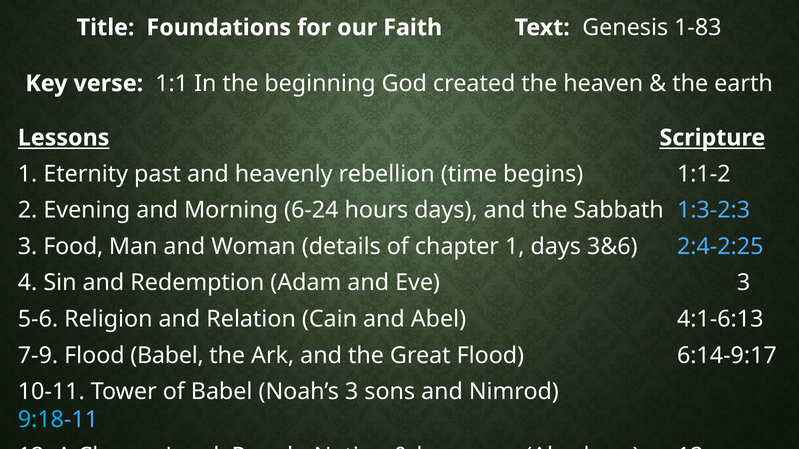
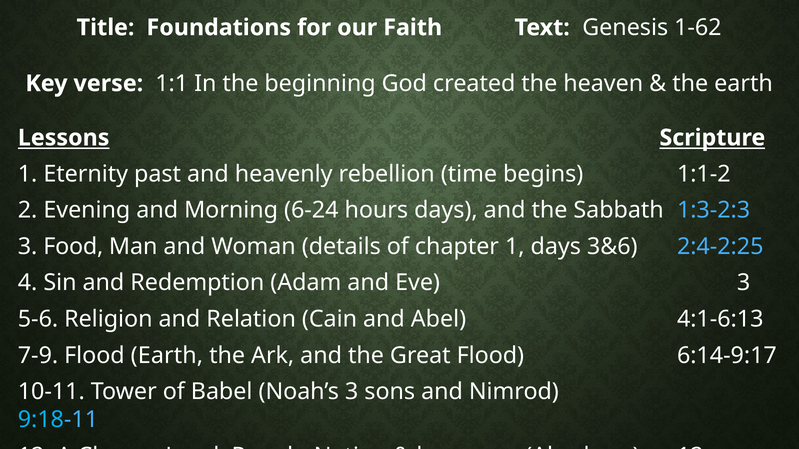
1-83: 1-83 -> 1-62
Flood Babel: Babel -> Earth
